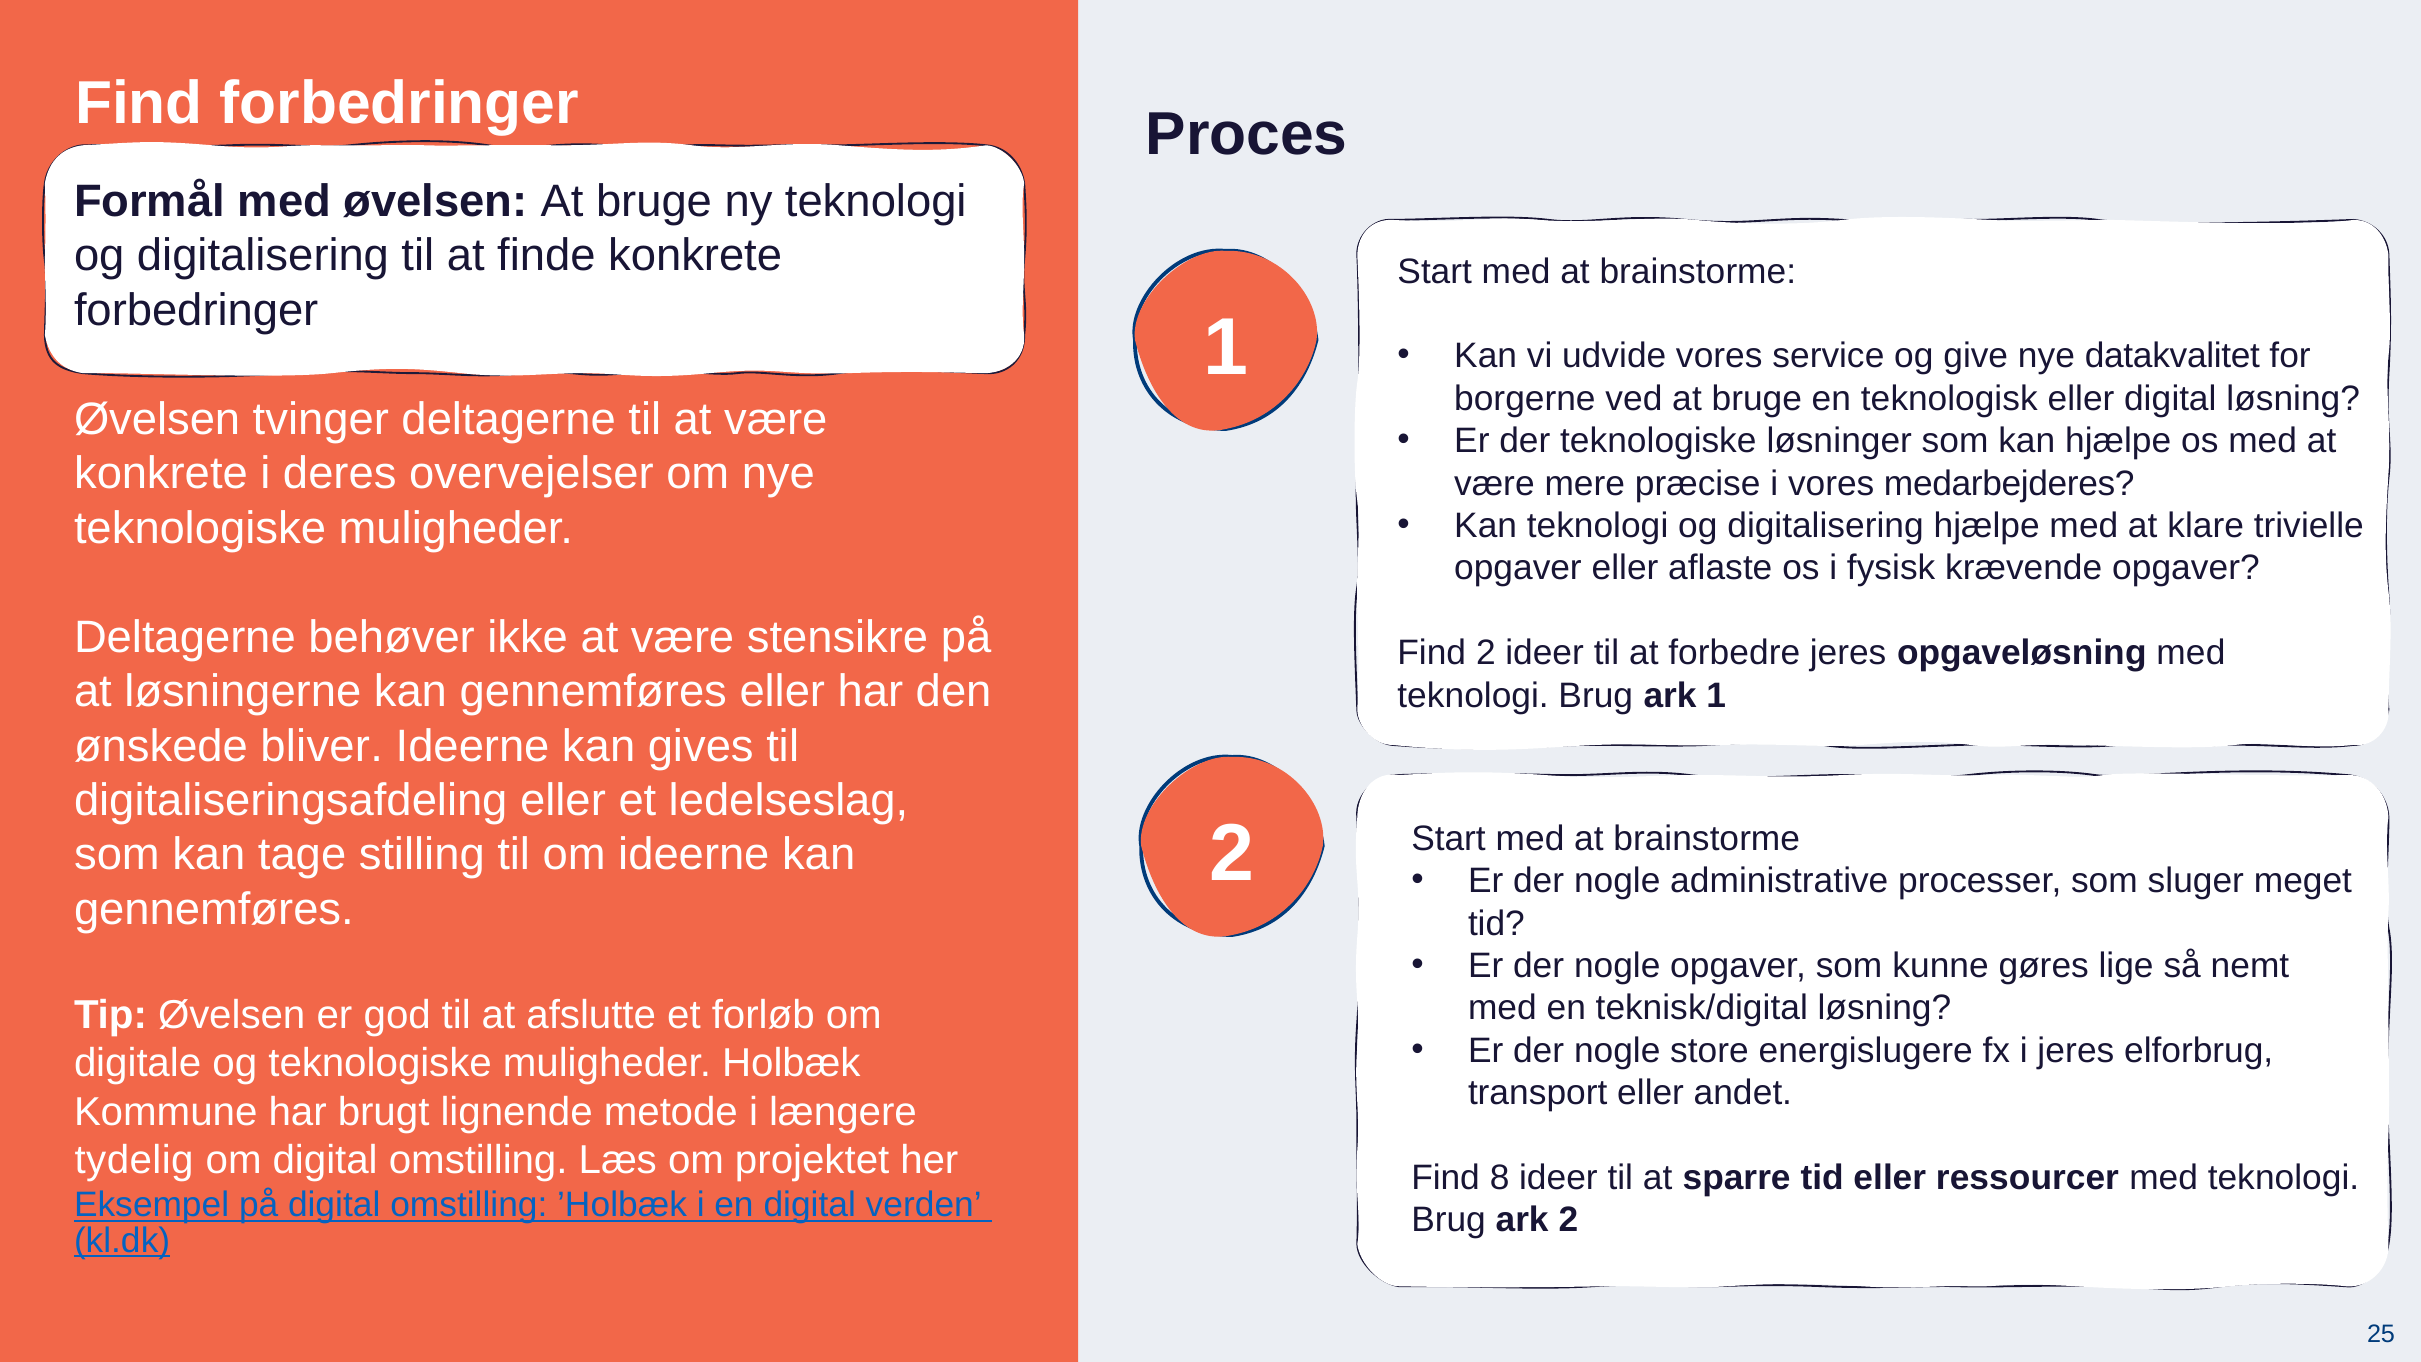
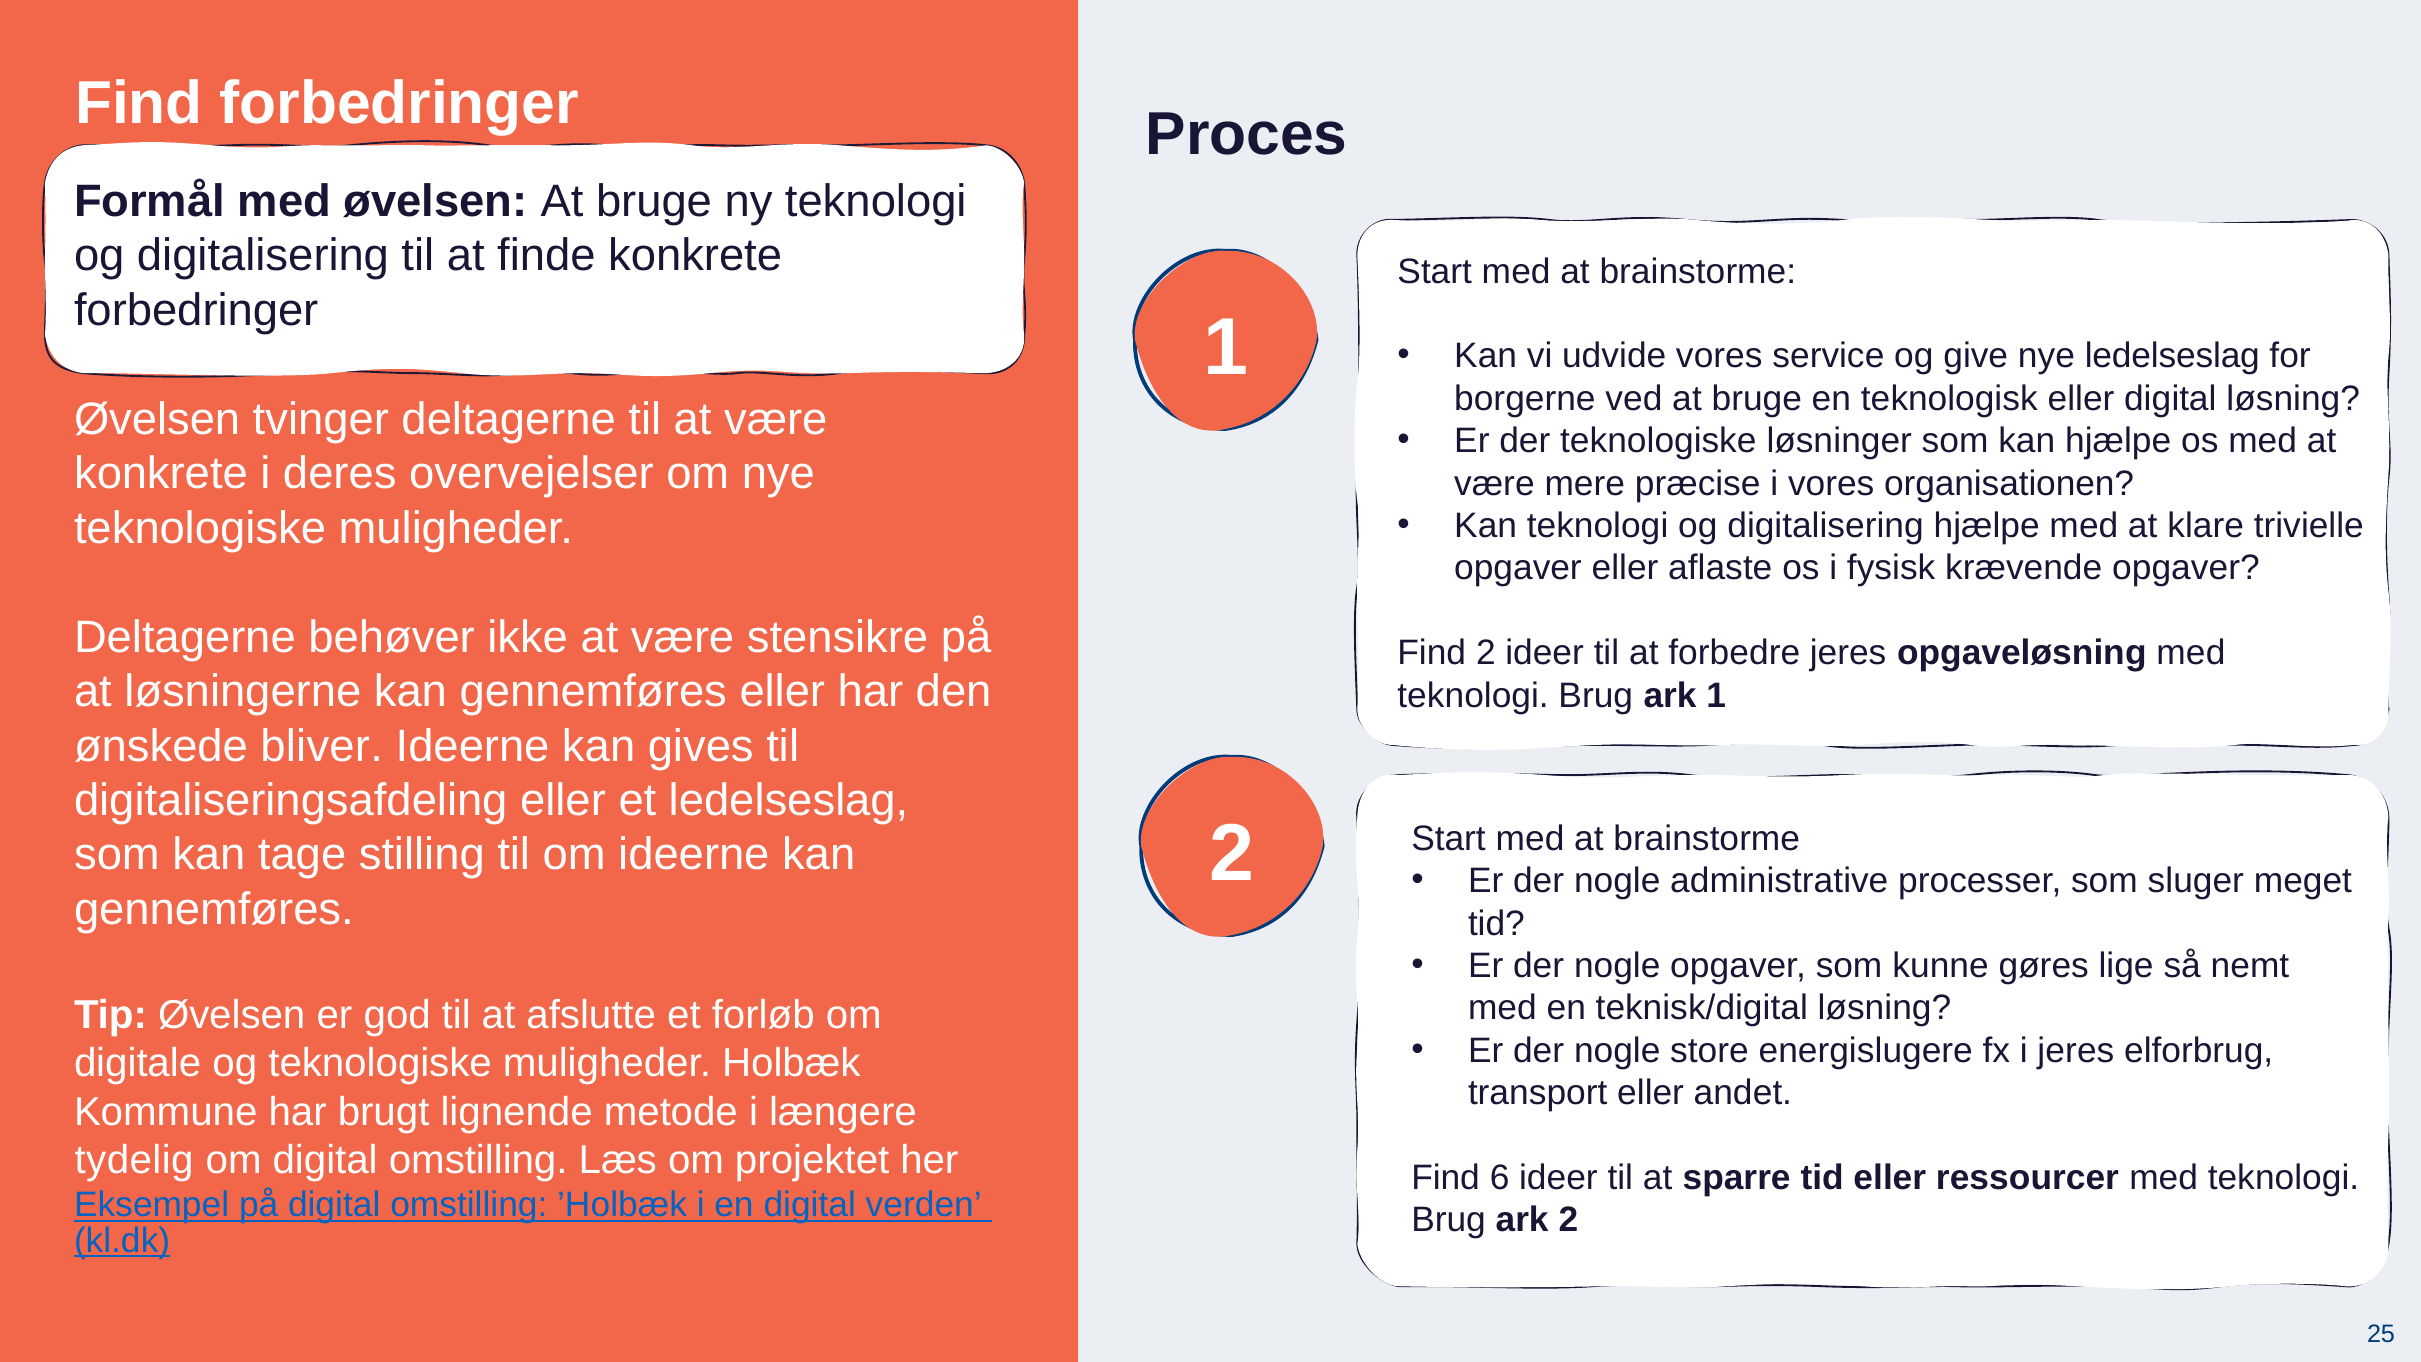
nye datakvalitet: datakvalitet -> ledelseslag
medarbejderes: medarbejderes -> organisationen
8: 8 -> 6
